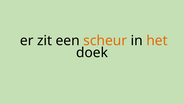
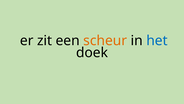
het colour: orange -> blue
